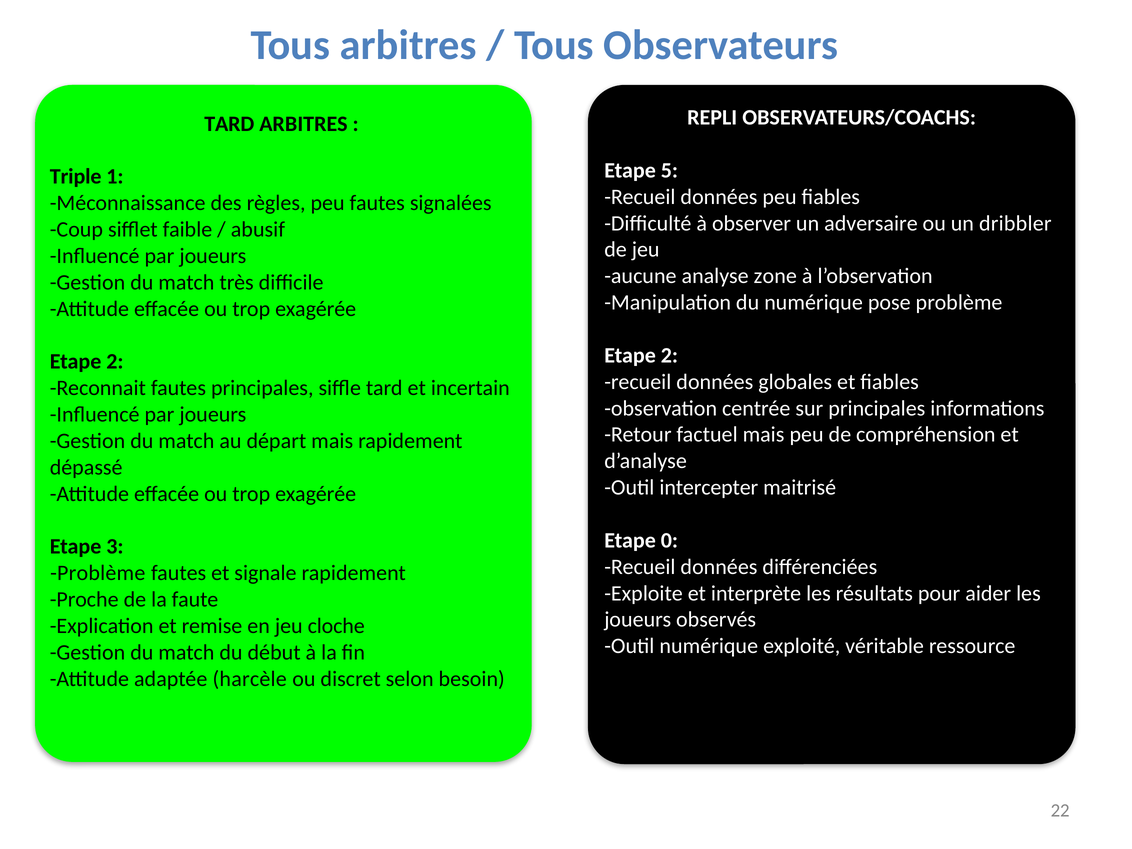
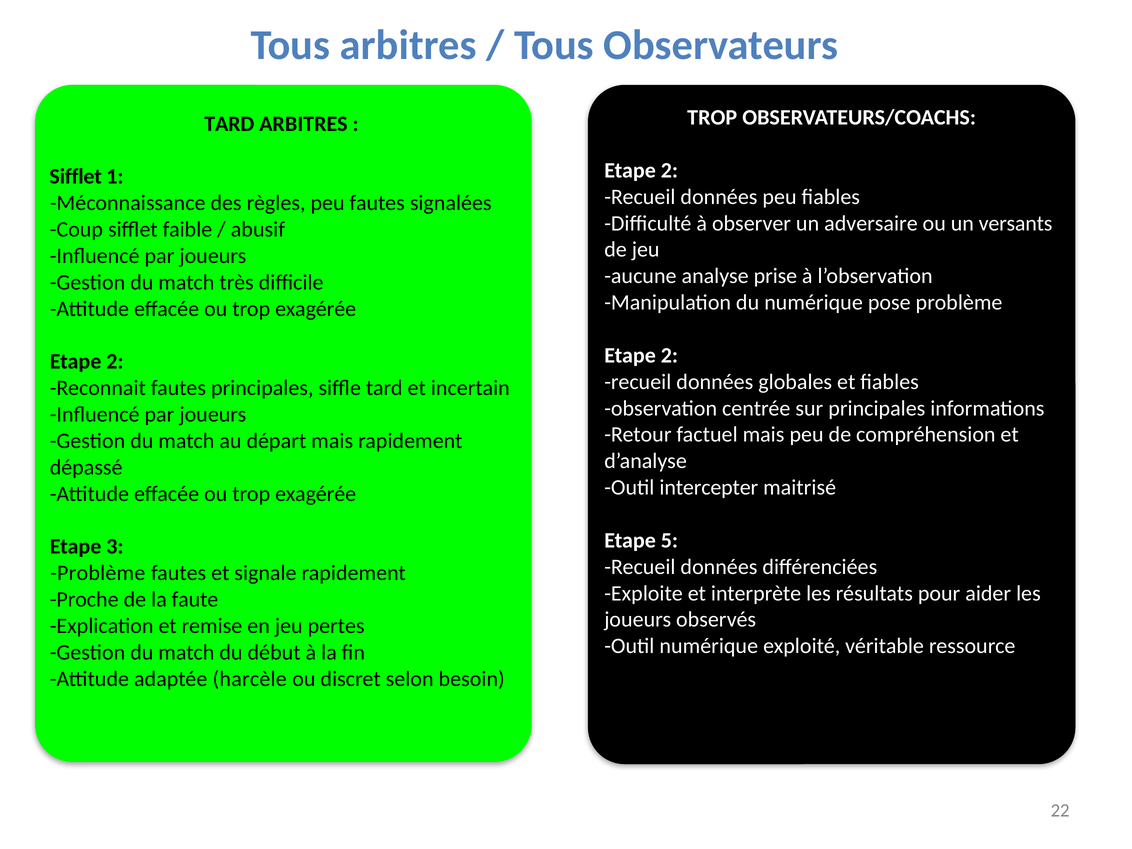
REPLI at (712, 118): REPLI -> TROP
5 at (669, 170): 5 -> 2
Triple at (76, 177): Triple -> Sifflet
dribbler: dribbler -> versants
zone: zone -> prise
0: 0 -> 5
cloche: cloche -> pertes
